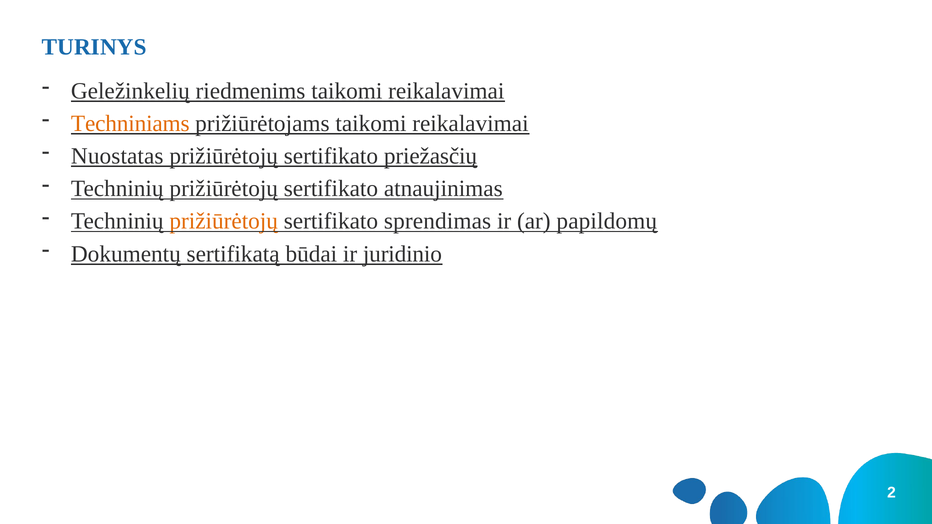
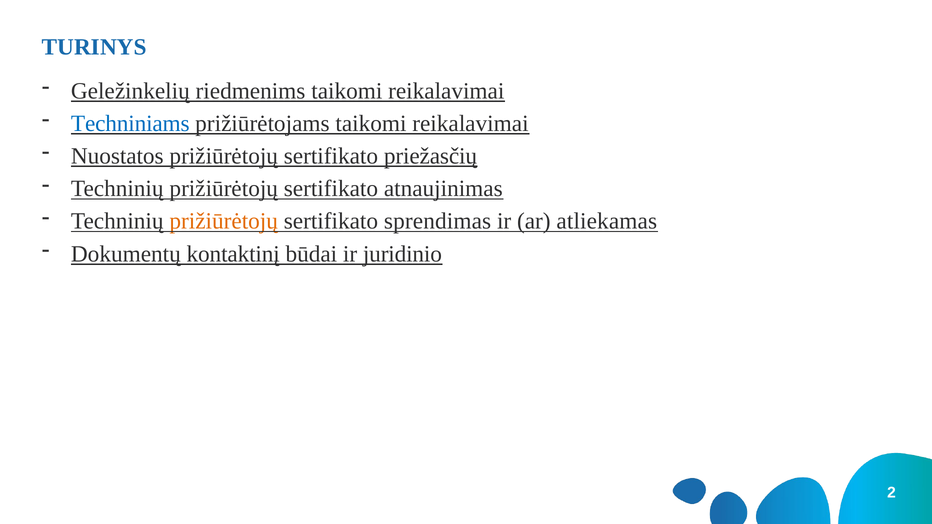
Techniniams colour: orange -> blue
Nuostatas: Nuostatas -> Nuostatos
papildomų: papildomų -> atliekamas
sertifikatą: sertifikatą -> kontaktinį
